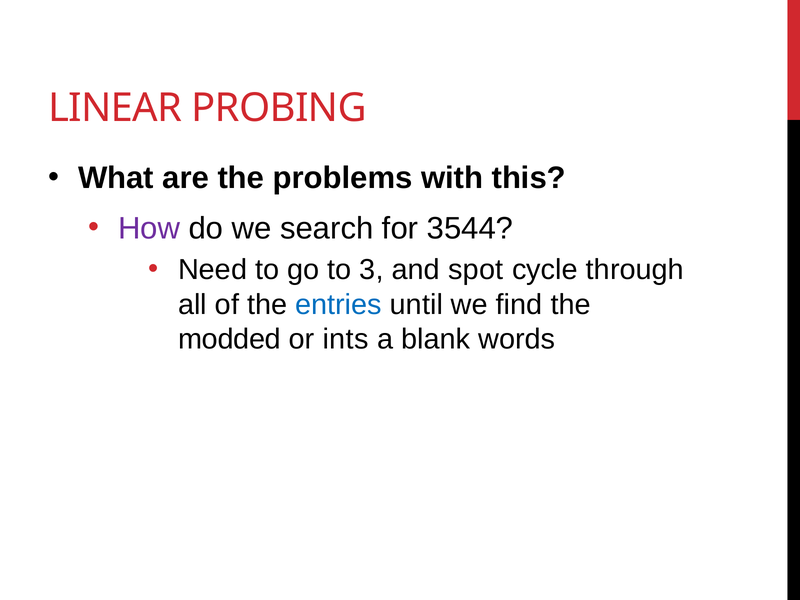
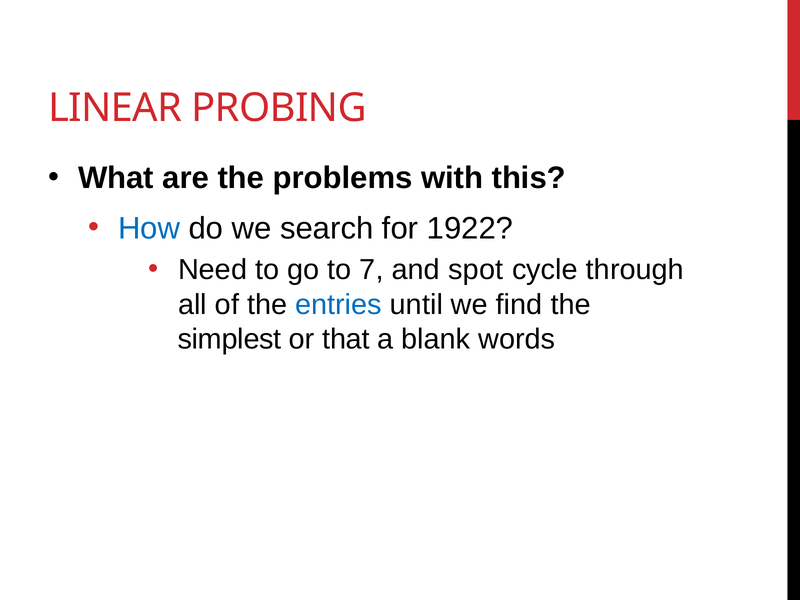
How colour: purple -> blue
3544: 3544 -> 1922
3: 3 -> 7
modded: modded -> simplest
ints: ints -> that
